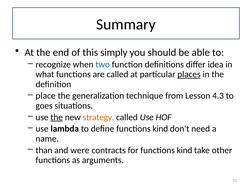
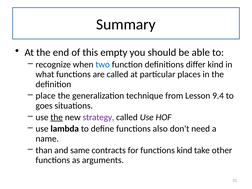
simply: simply -> empty
differ idea: idea -> kind
places underline: present -> none
4.3: 4.3 -> 9.4
strategy colour: orange -> purple
define functions kind: kind -> also
were: were -> same
